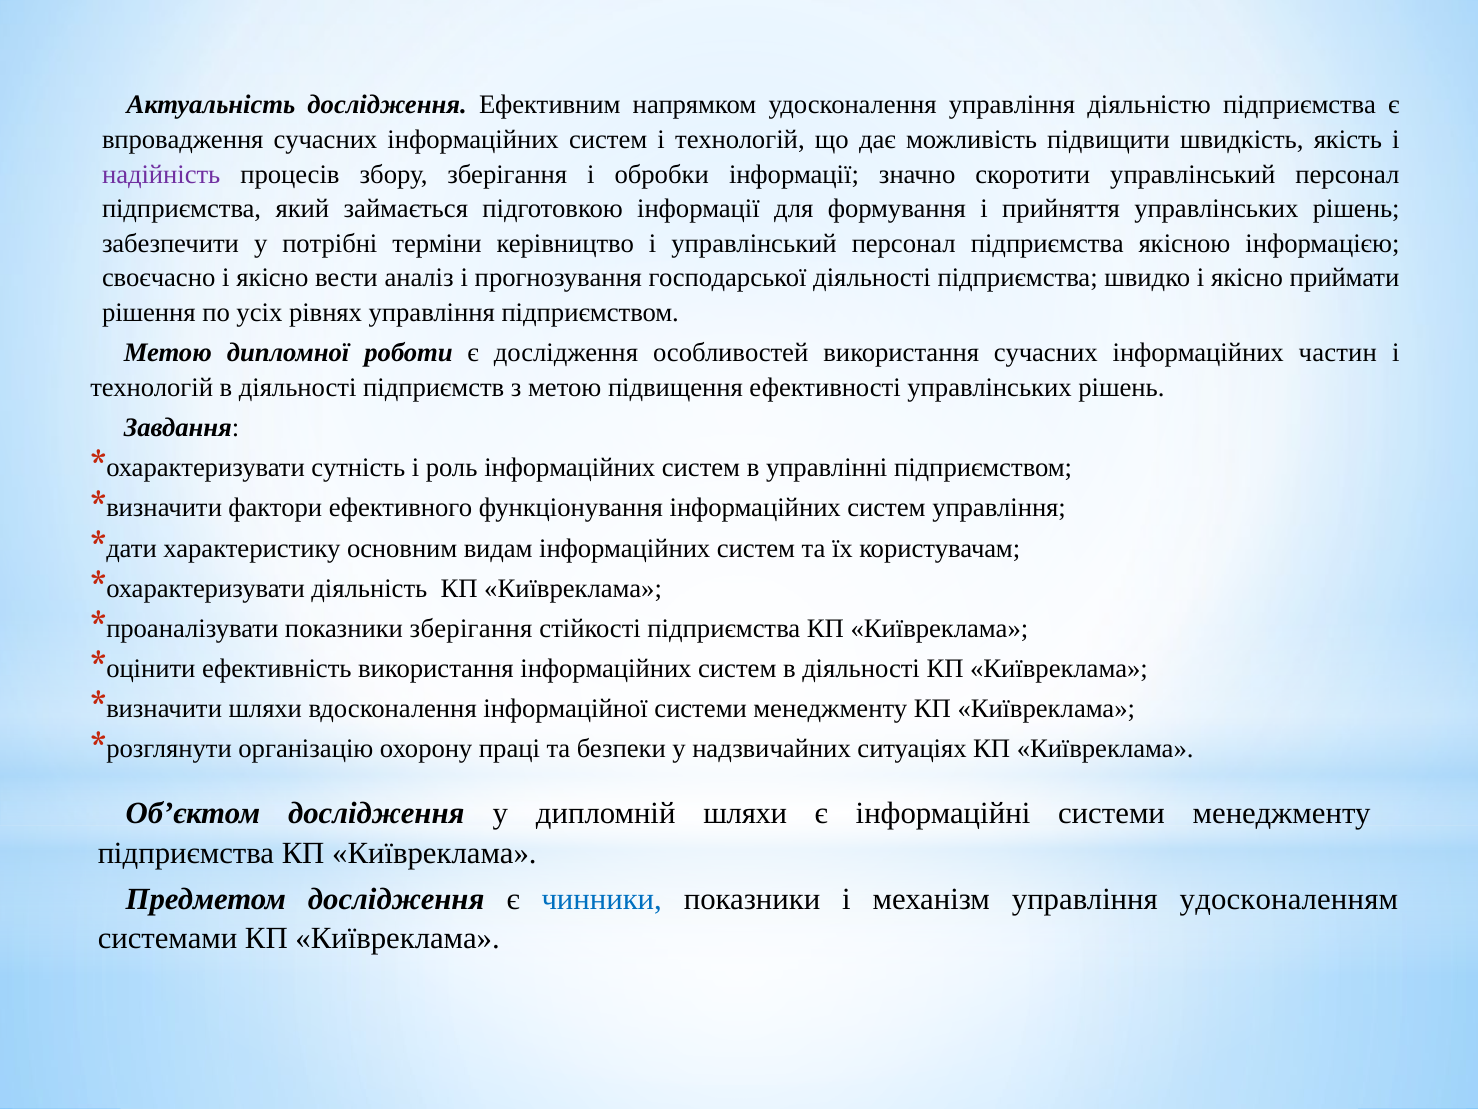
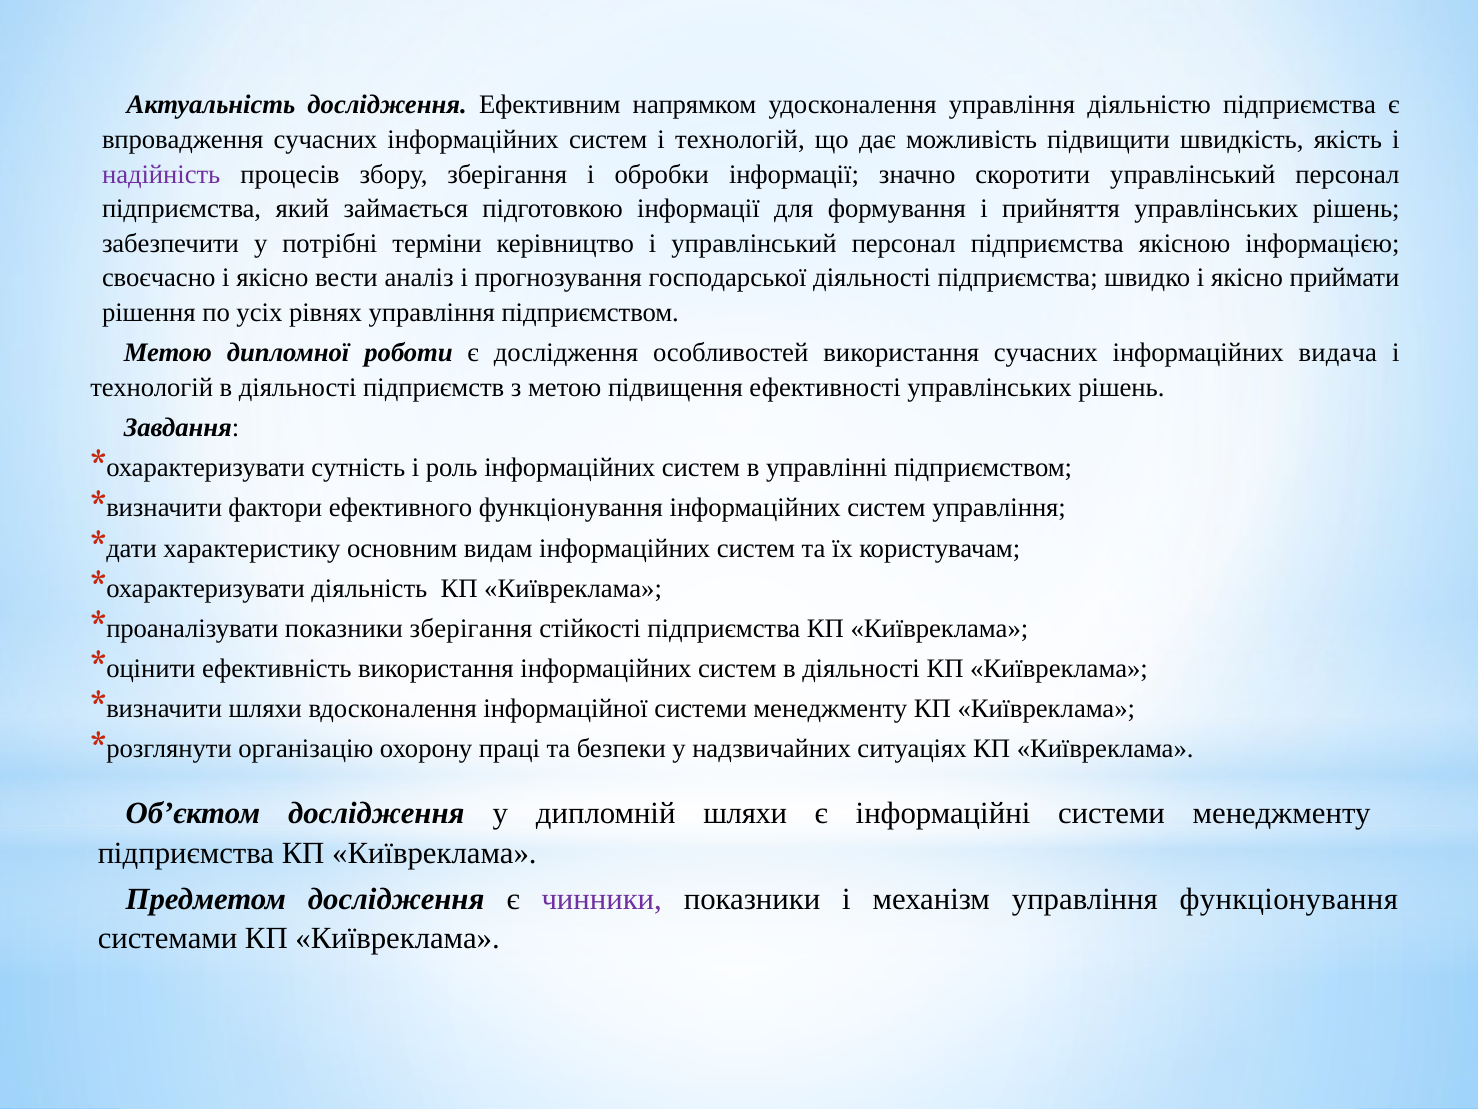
частин: частин -> видача
чинники colour: blue -> purple
управління удосконаленням: удосконаленням -> функціонування
